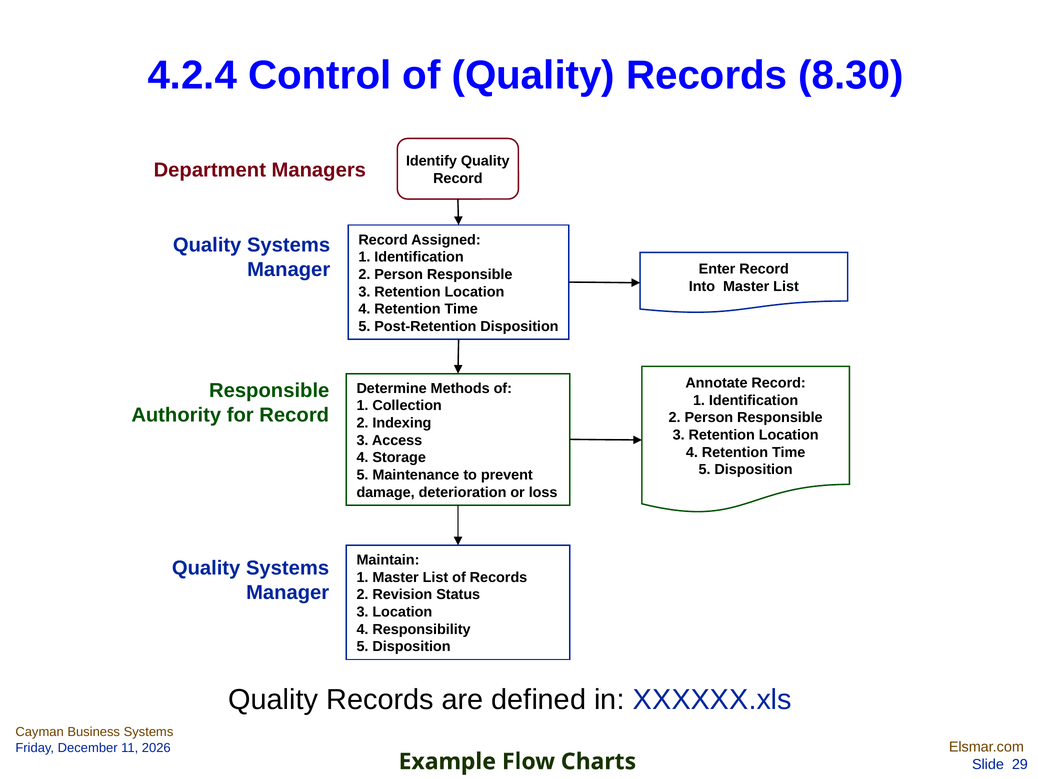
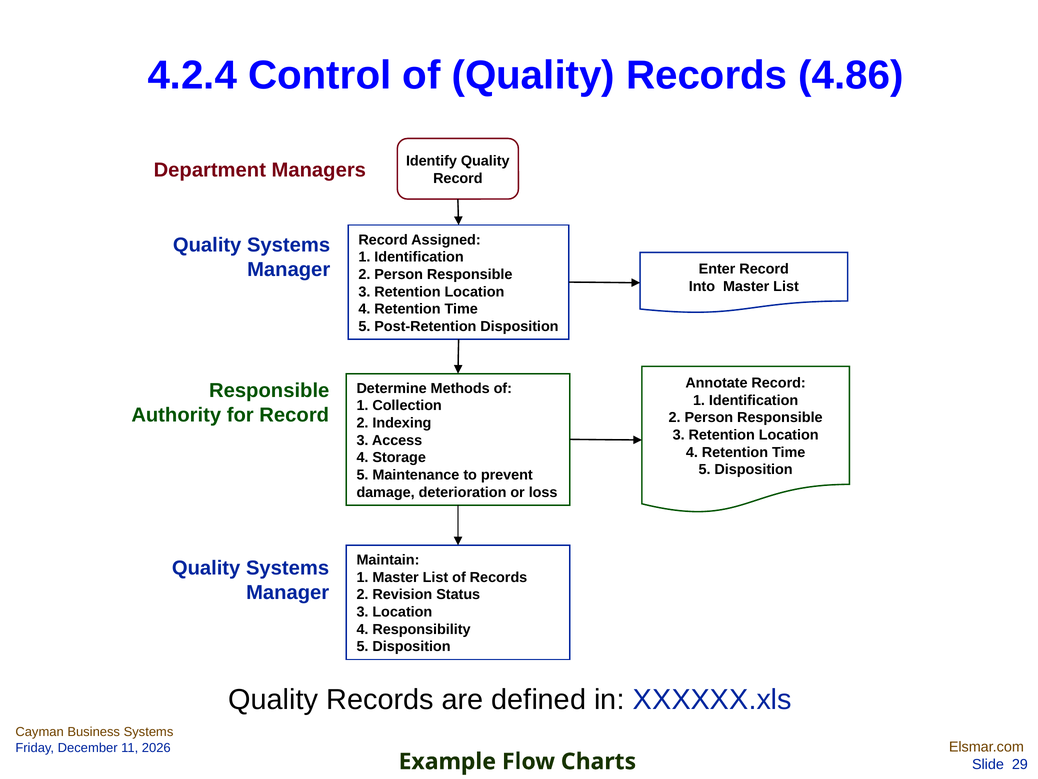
8.30: 8.30 -> 4.86
